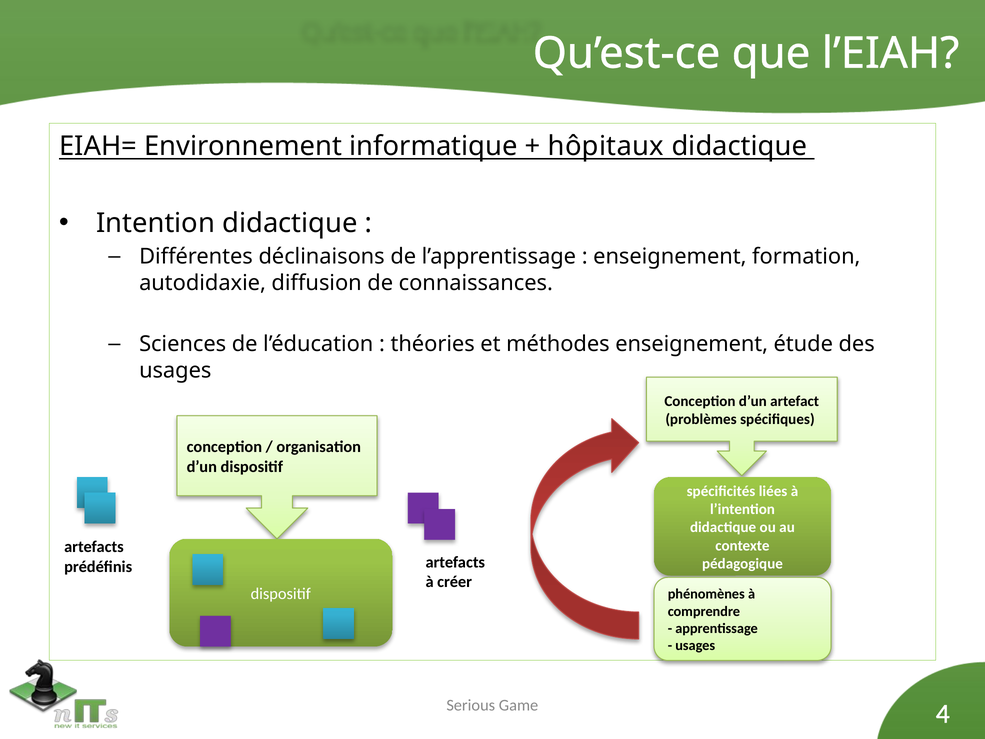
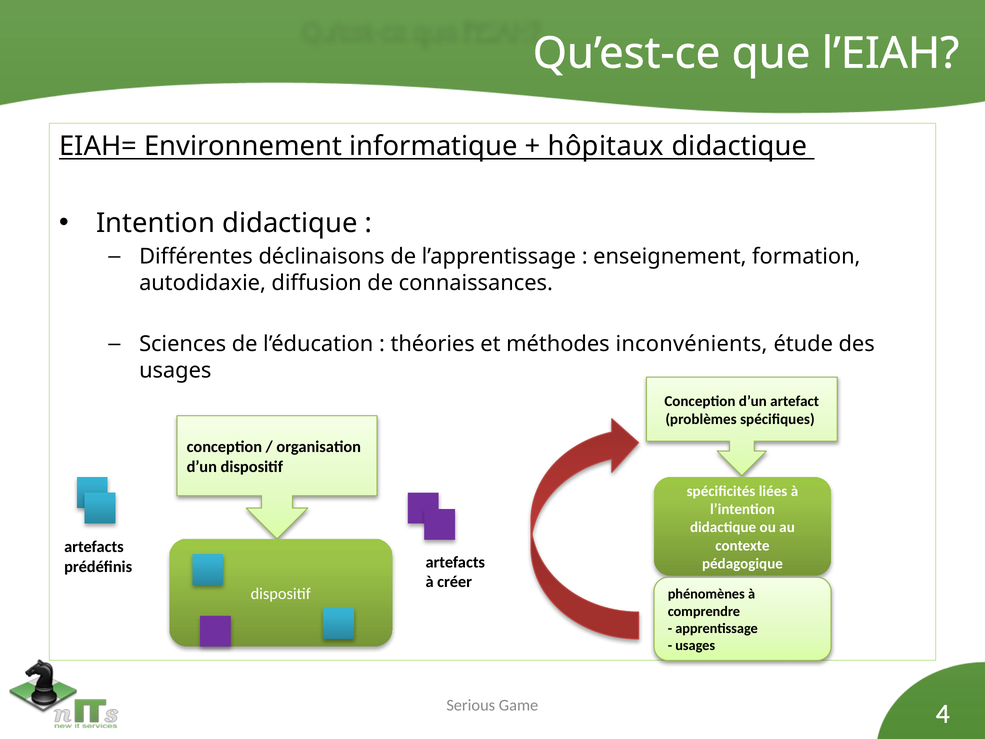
méthodes enseignement: enseignement -> inconvénients
